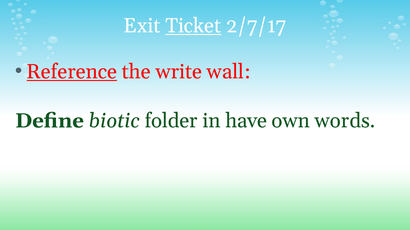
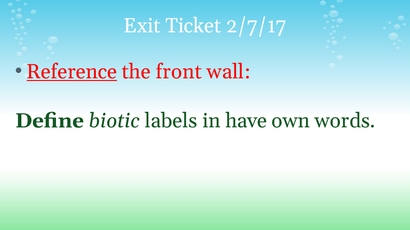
Ticket underline: present -> none
write: write -> front
folder: folder -> labels
